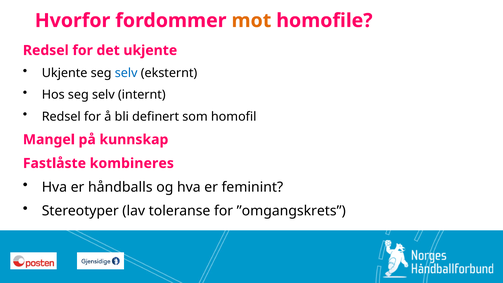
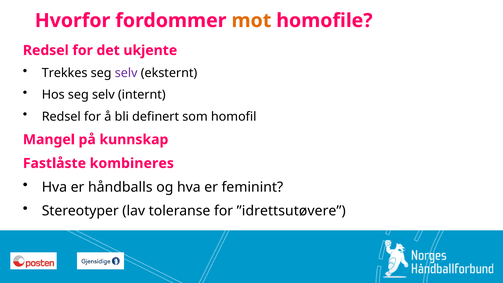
Ukjente at (65, 73): Ukjente -> Trekkes
selv at (126, 73) colour: blue -> purple
”omgangskrets: ”omgangskrets -> ”idrettsutøvere
